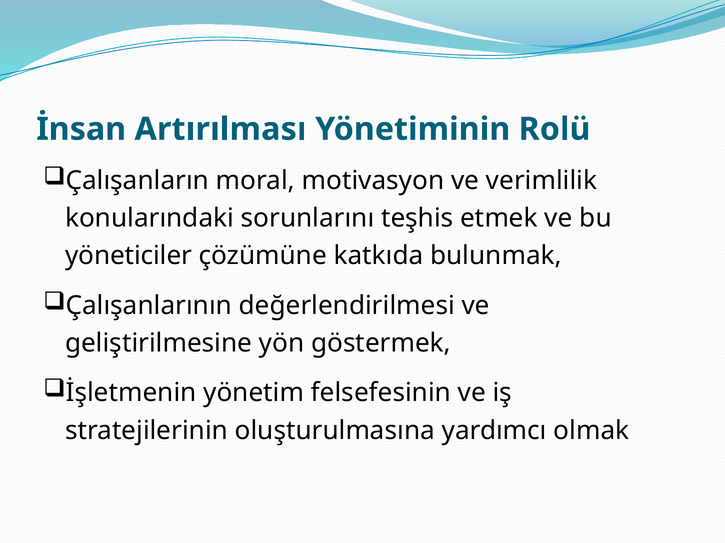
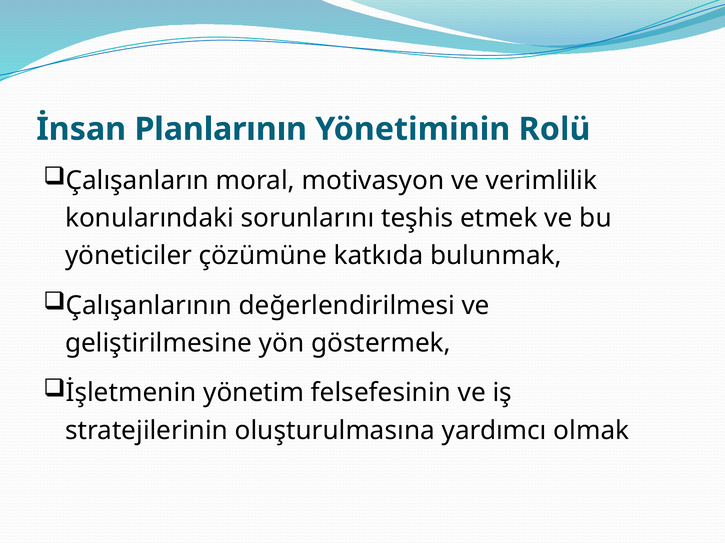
Artırılması: Artırılması -> Planlarının
